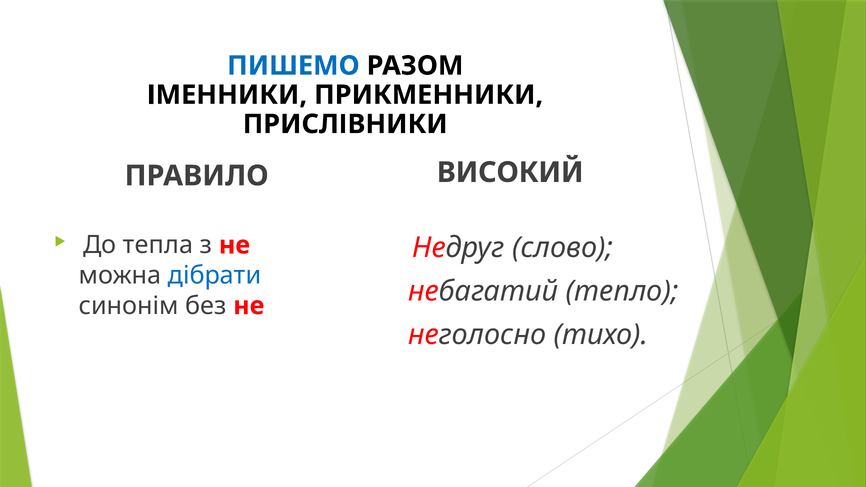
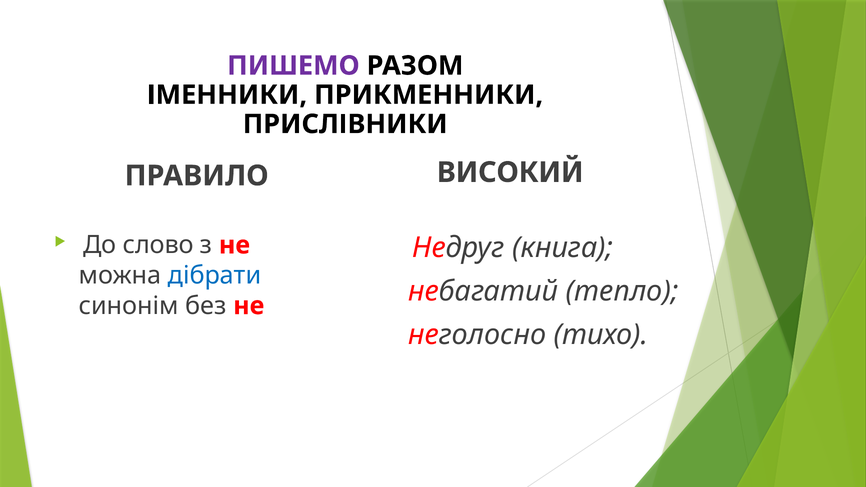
ПИШЕМО colour: blue -> purple
тепла: тепла -> слово
слово: слово -> книга
